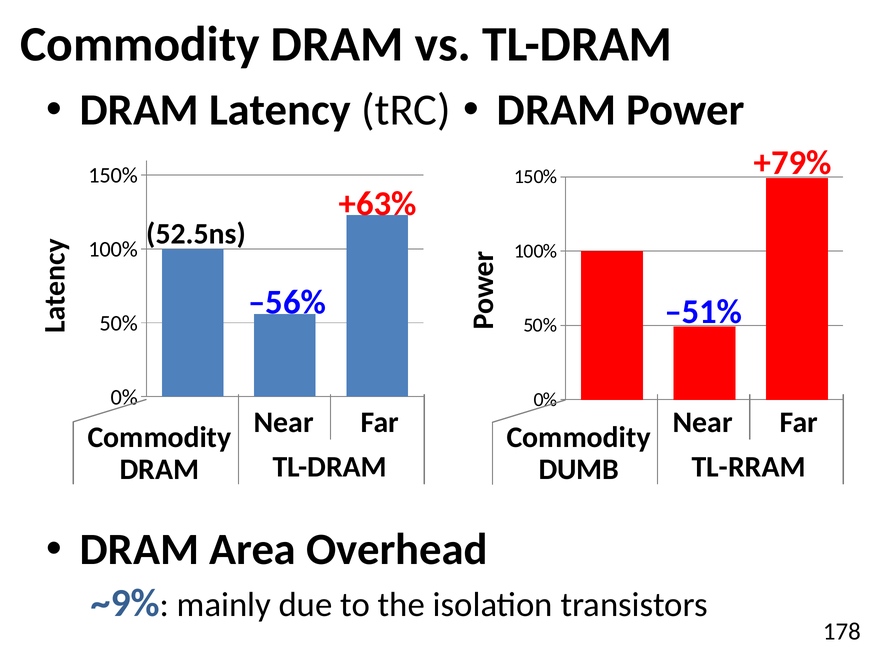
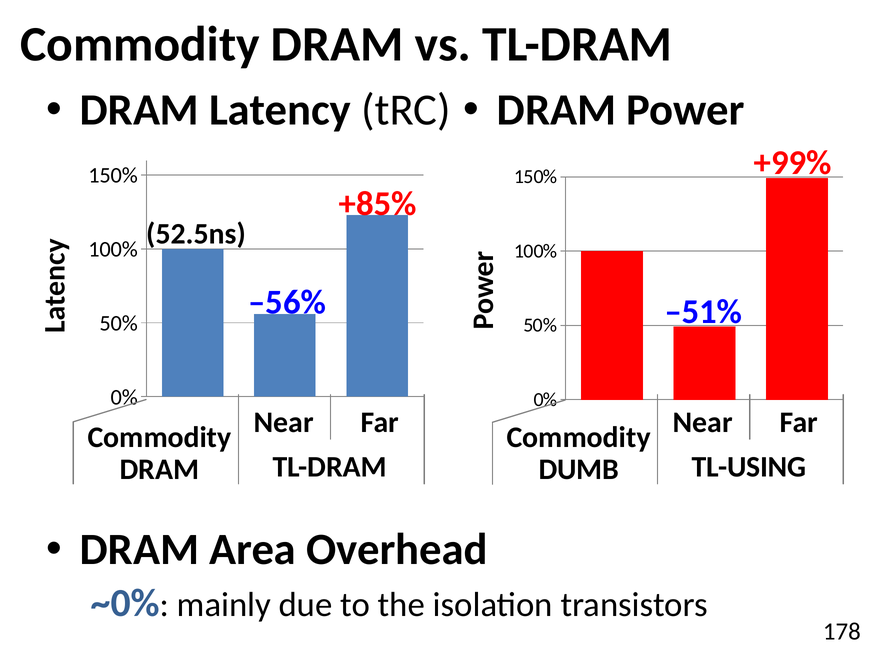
+79%: +79% -> +99%
+63%: +63% -> +85%
TL-RRAM: TL-RRAM -> TL-USING
~9%: ~9% -> ~0%
